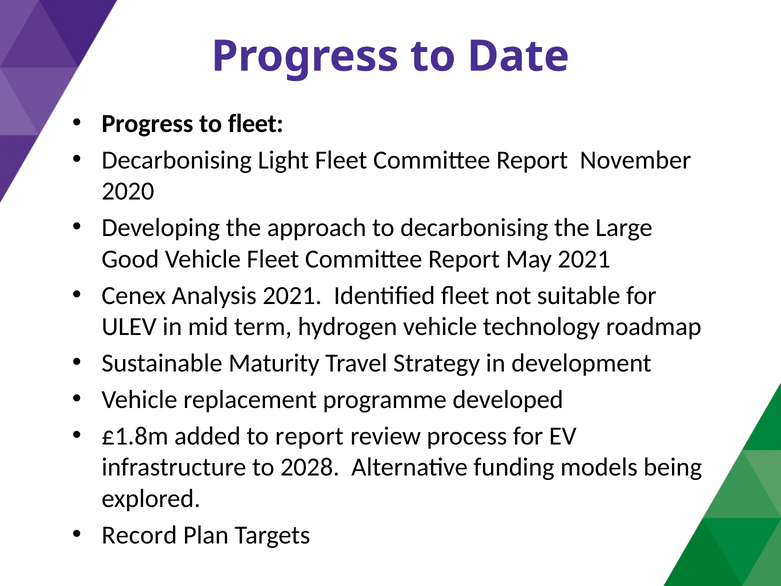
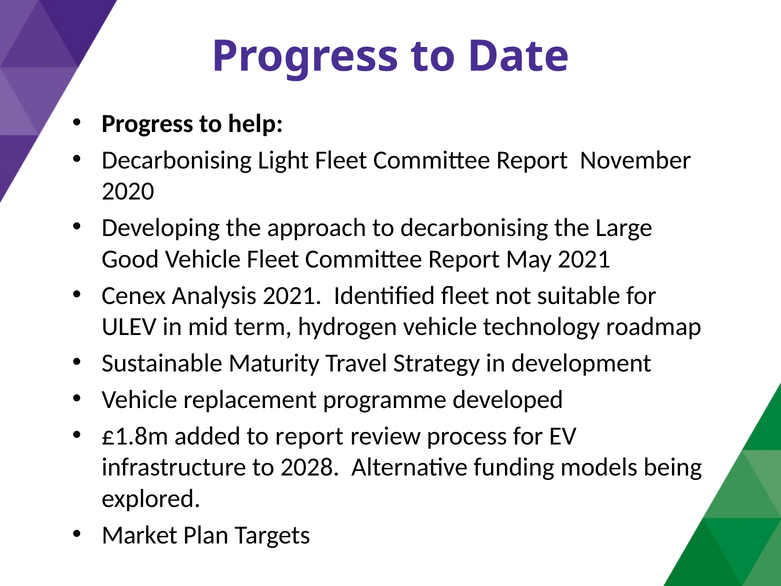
to fleet: fleet -> help
Record: Record -> Market
